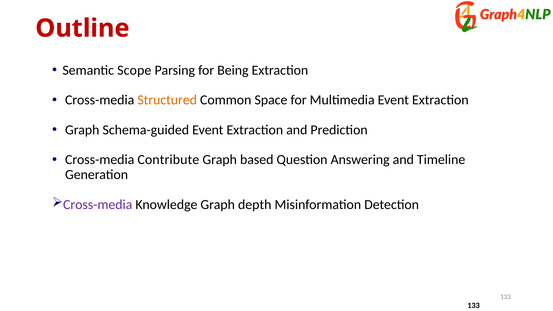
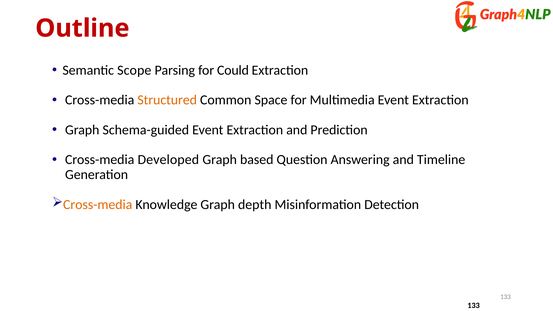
Being: Being -> Could
Contribute: Contribute -> Developed
Cross-media at (98, 205) colour: purple -> orange
